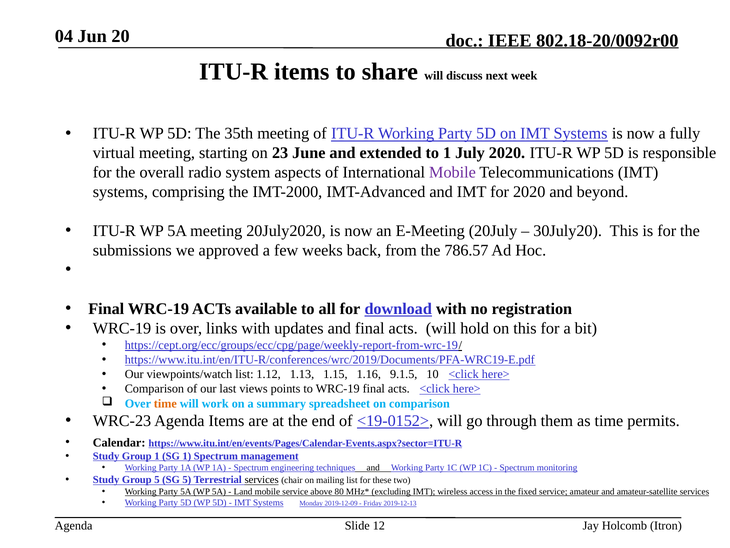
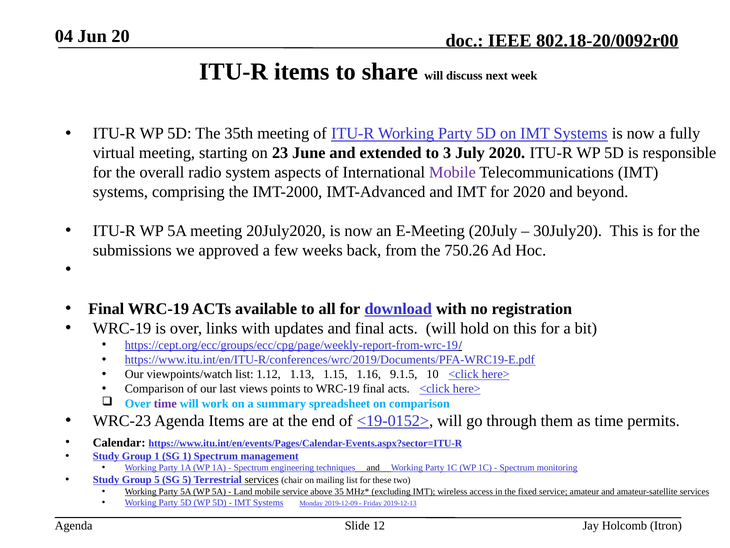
to 1: 1 -> 3
786.57: 786.57 -> 750.26
time at (165, 403) colour: orange -> purple
80: 80 -> 35
